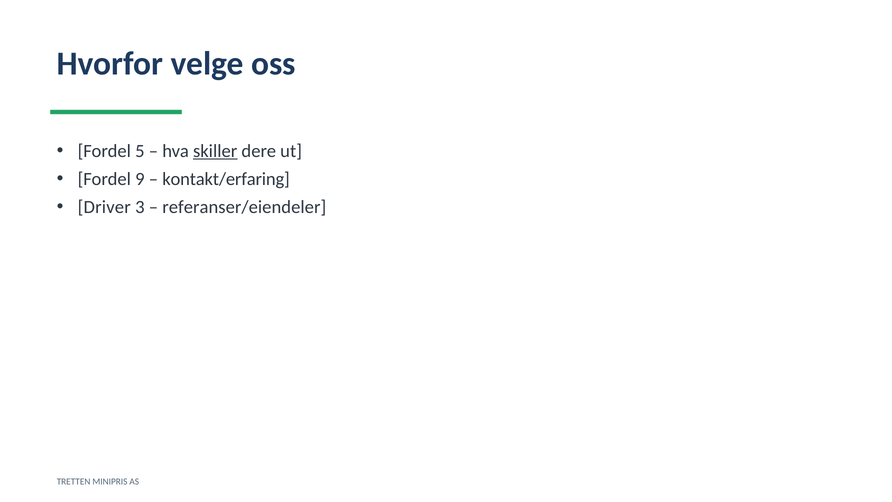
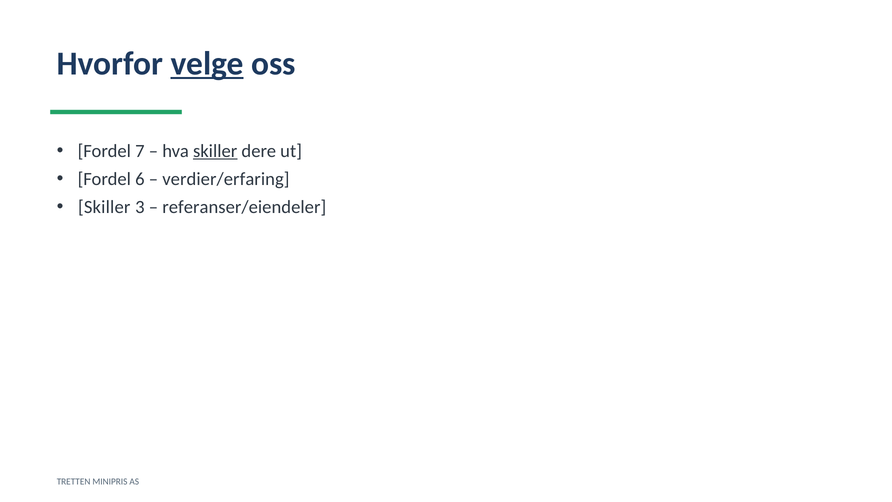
velge underline: none -> present
5: 5 -> 7
9: 9 -> 6
kontakt/erfaring: kontakt/erfaring -> verdier/erfaring
Driver at (104, 207): Driver -> Skiller
